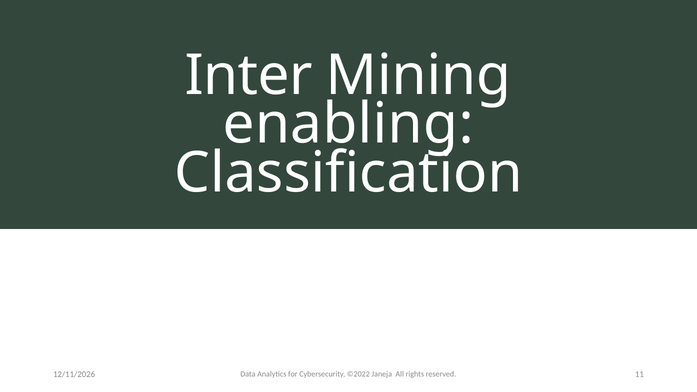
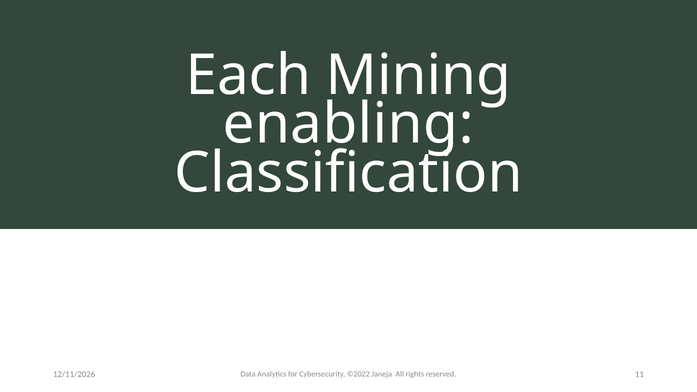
Inter: Inter -> Each
